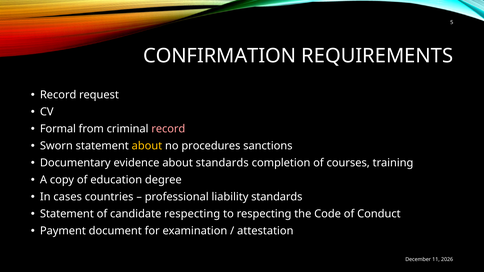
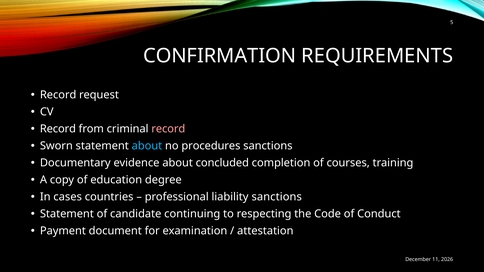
Formal at (58, 129): Formal -> Record
about at (147, 146) colour: yellow -> light blue
about standards: standards -> concluded
liability standards: standards -> sanctions
candidate respecting: respecting -> continuing
